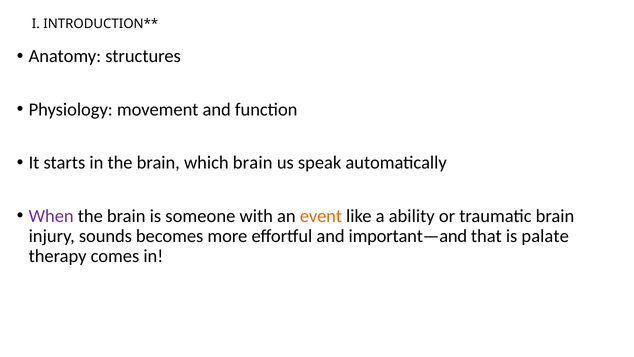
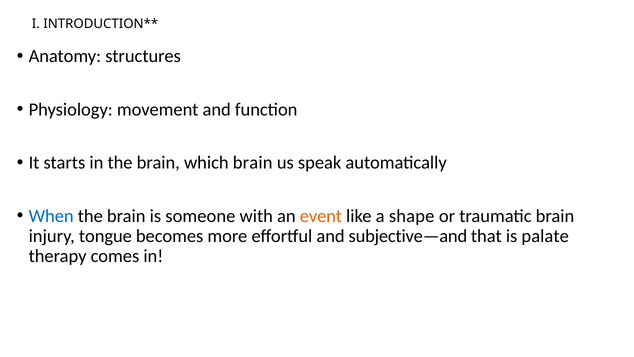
When colour: purple -> blue
ability: ability -> shape
sounds: sounds -> tongue
important—and: important—and -> subjective—and
